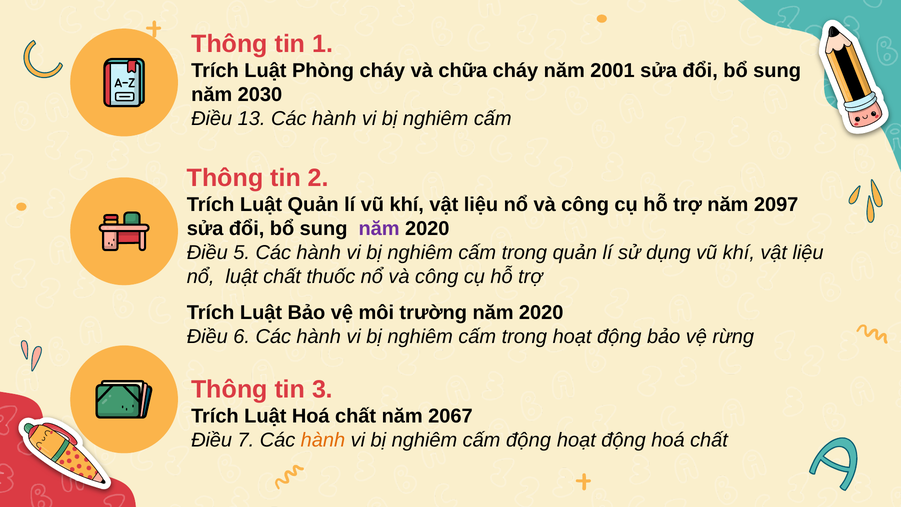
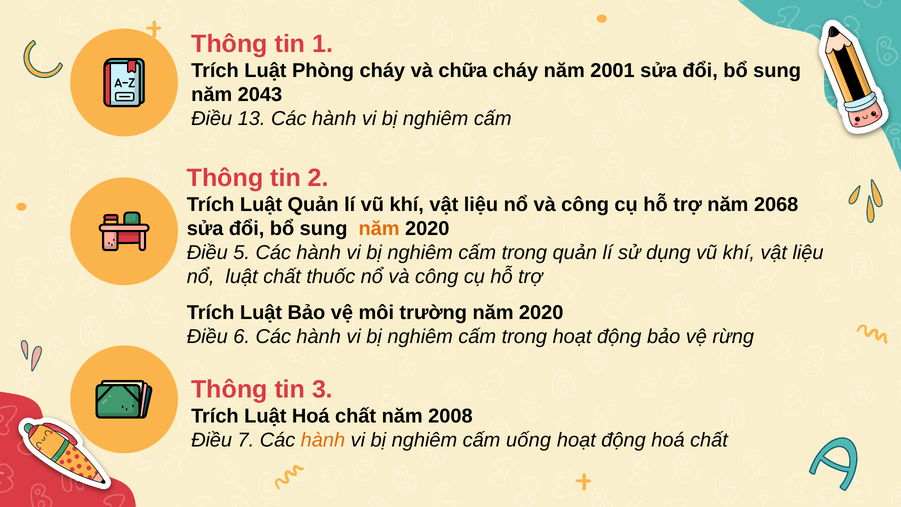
2030: 2030 -> 2043
2097: 2097 -> 2068
năm at (379, 229) colour: purple -> orange
2067: 2067 -> 2008
cấm động: động -> uống
